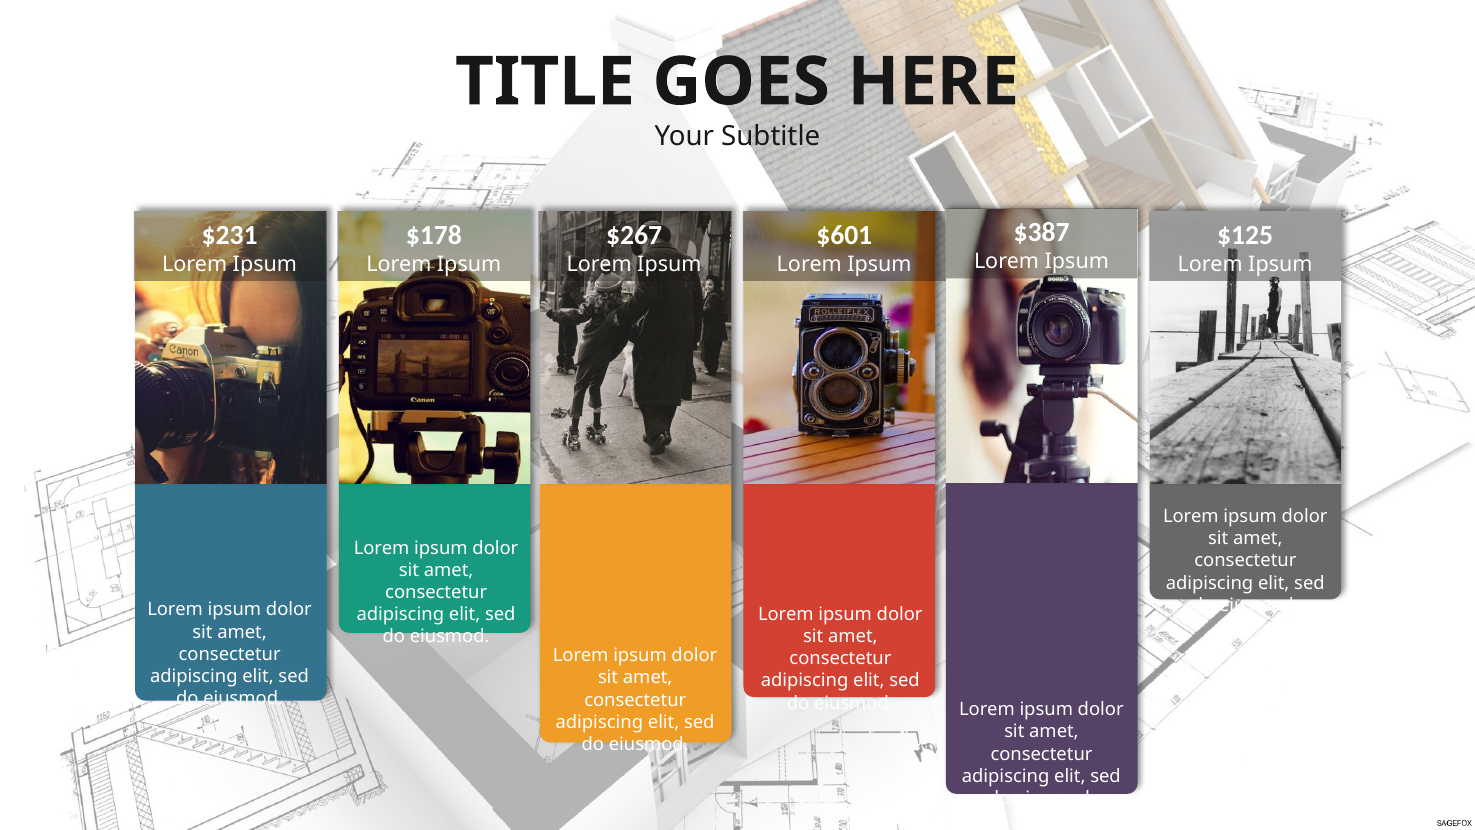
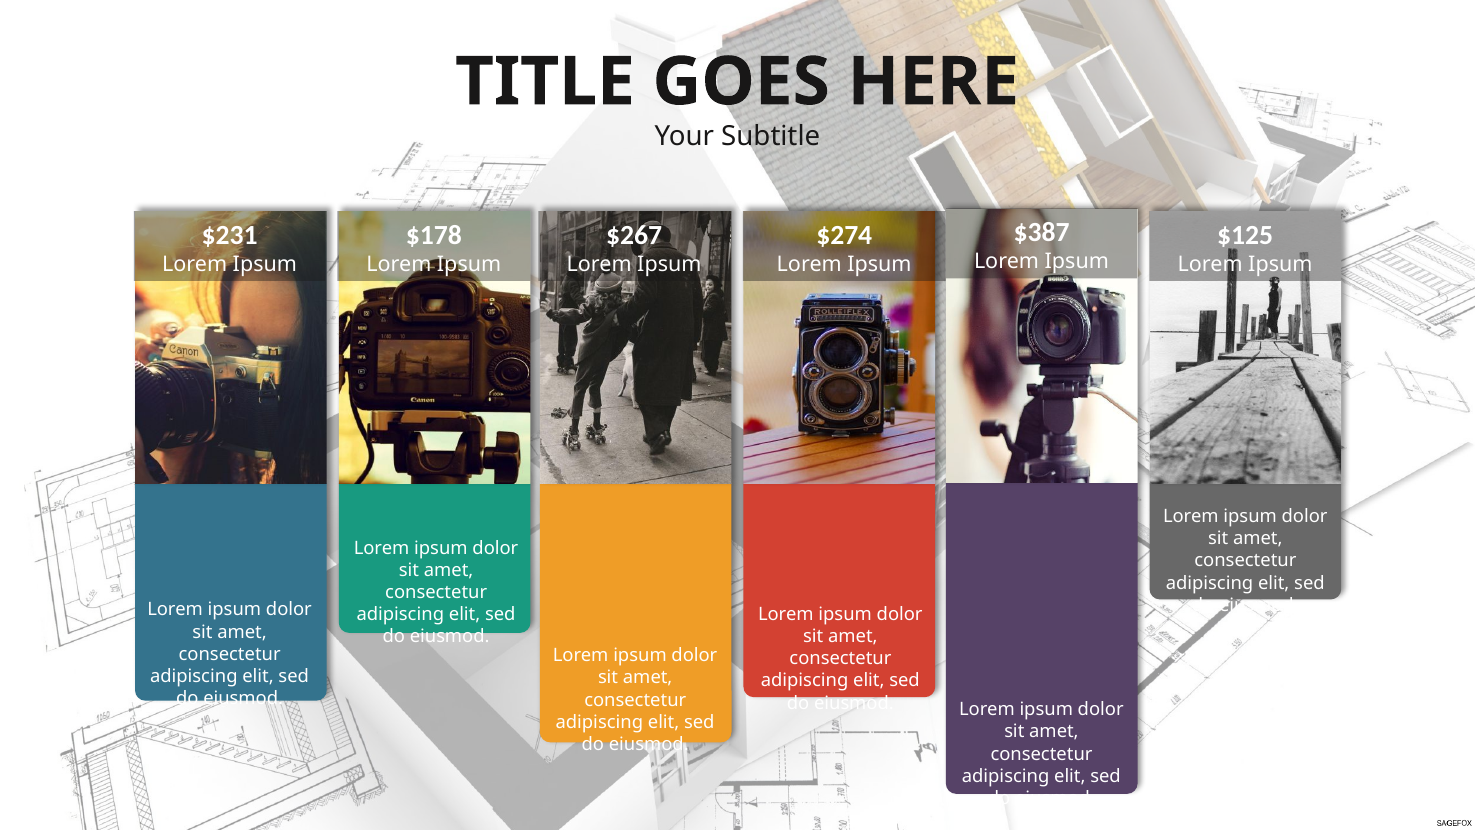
$601: $601 -> $274
